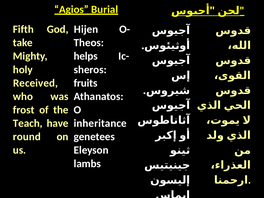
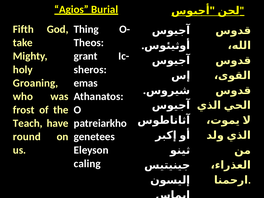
Hijen: Hijen -> Thing
helps: helps -> grant
Received: Received -> Groaning
fruits: fruits -> emas
inheritance: inheritance -> patreiarkho
lambs: lambs -> caling
